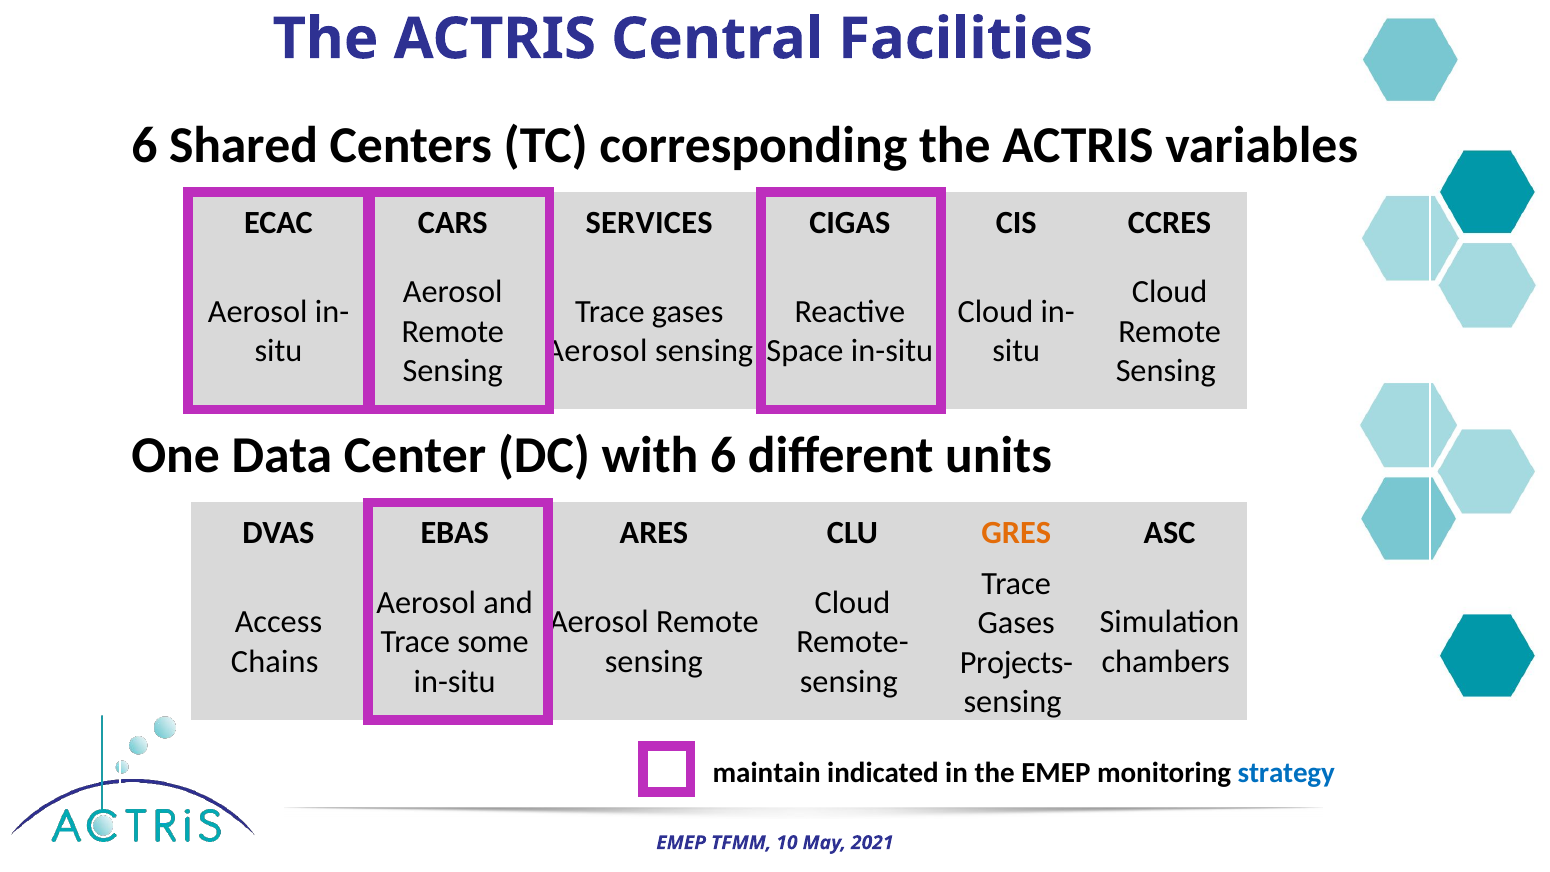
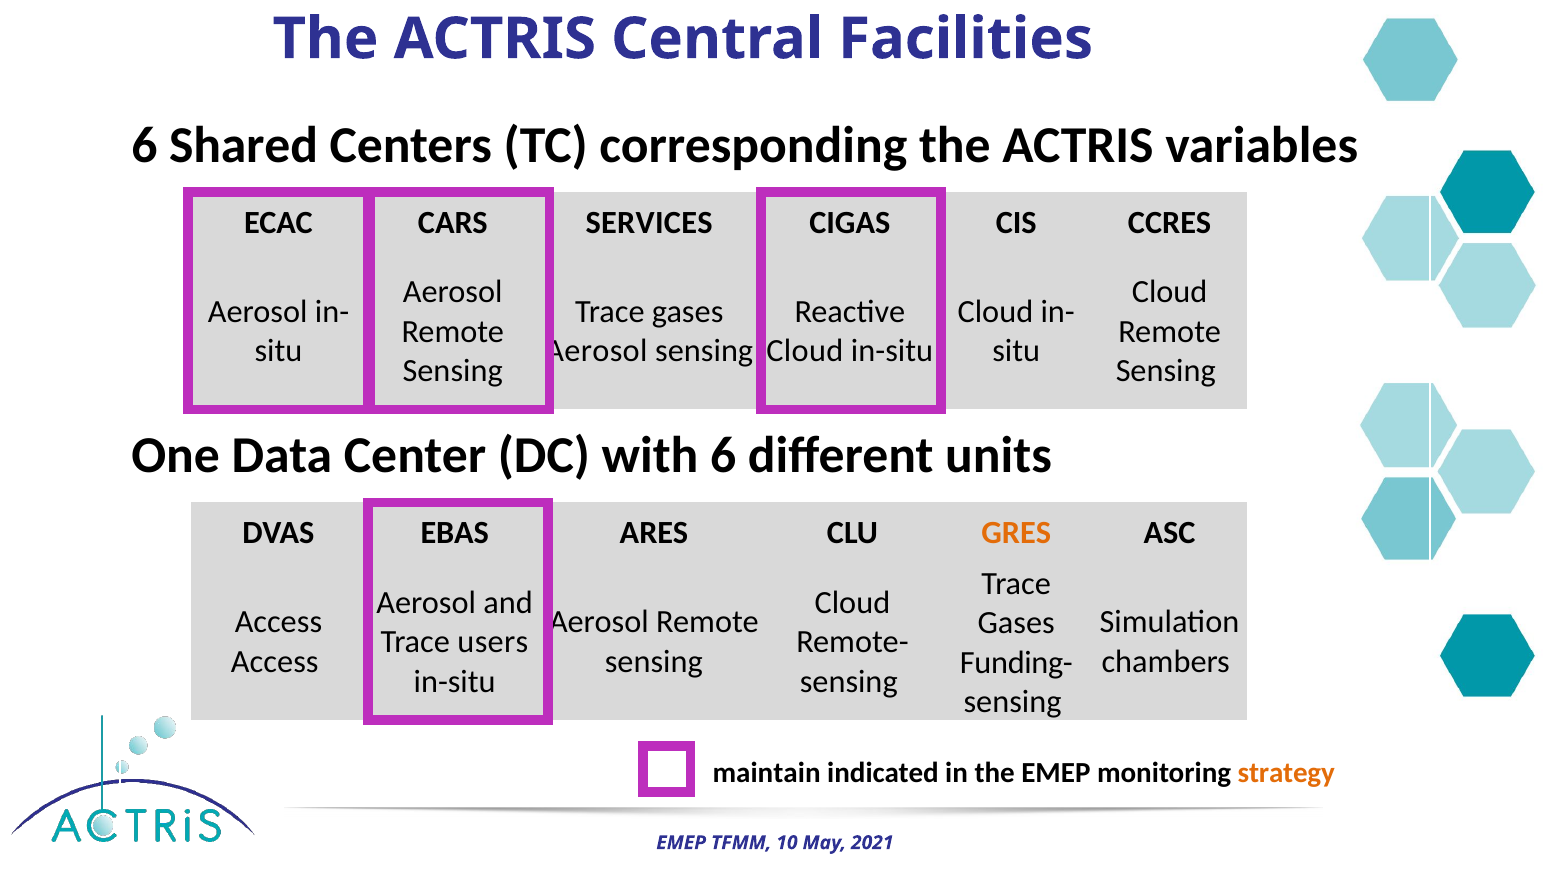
Space at (805, 351): Space -> Cloud
some: some -> users
Chains at (275, 662): Chains -> Access
Projects-: Projects- -> Funding-
strategy colour: blue -> orange
